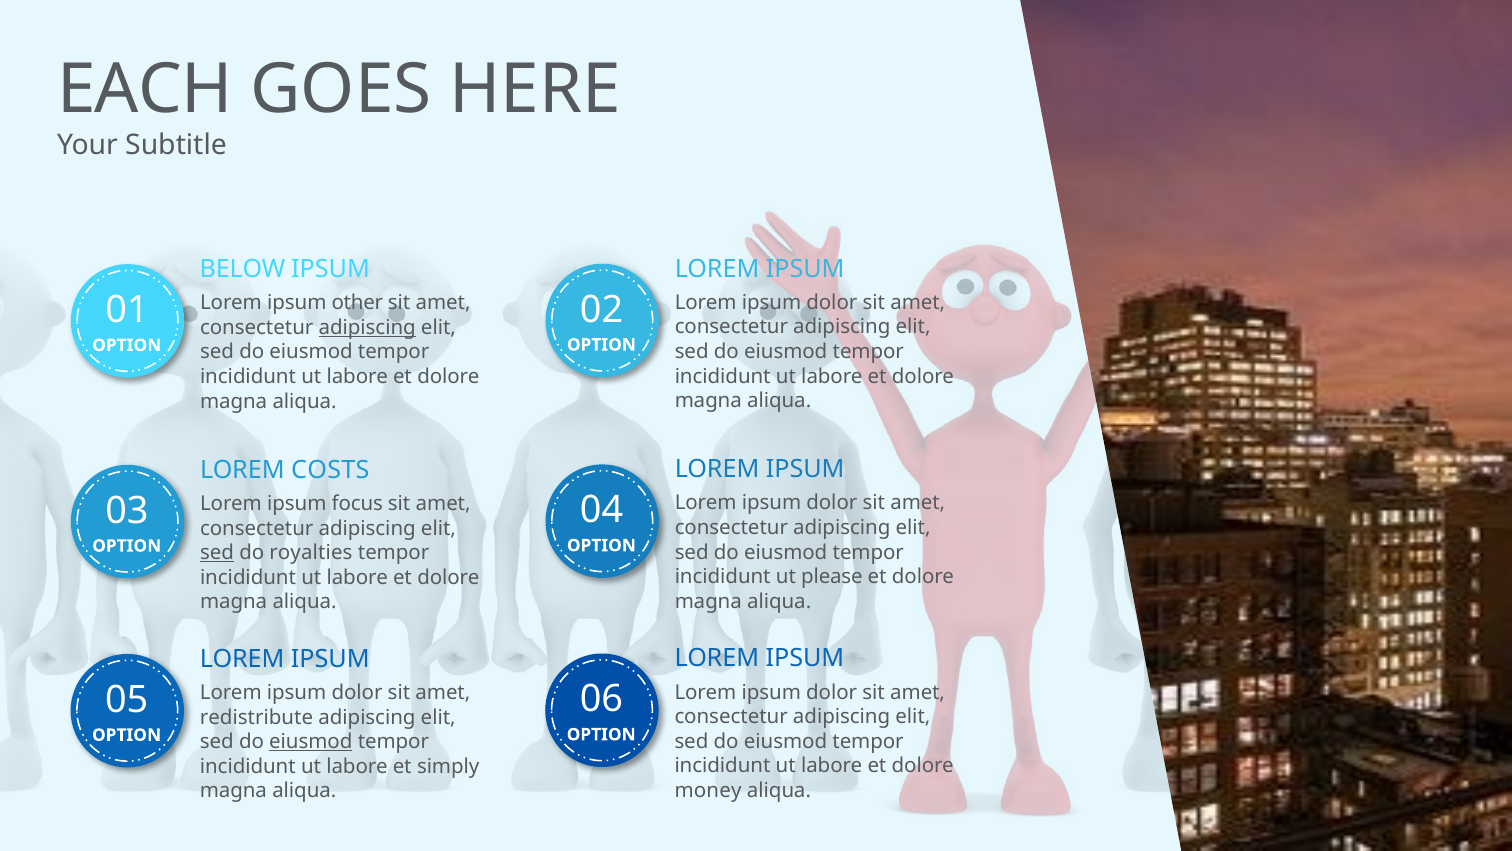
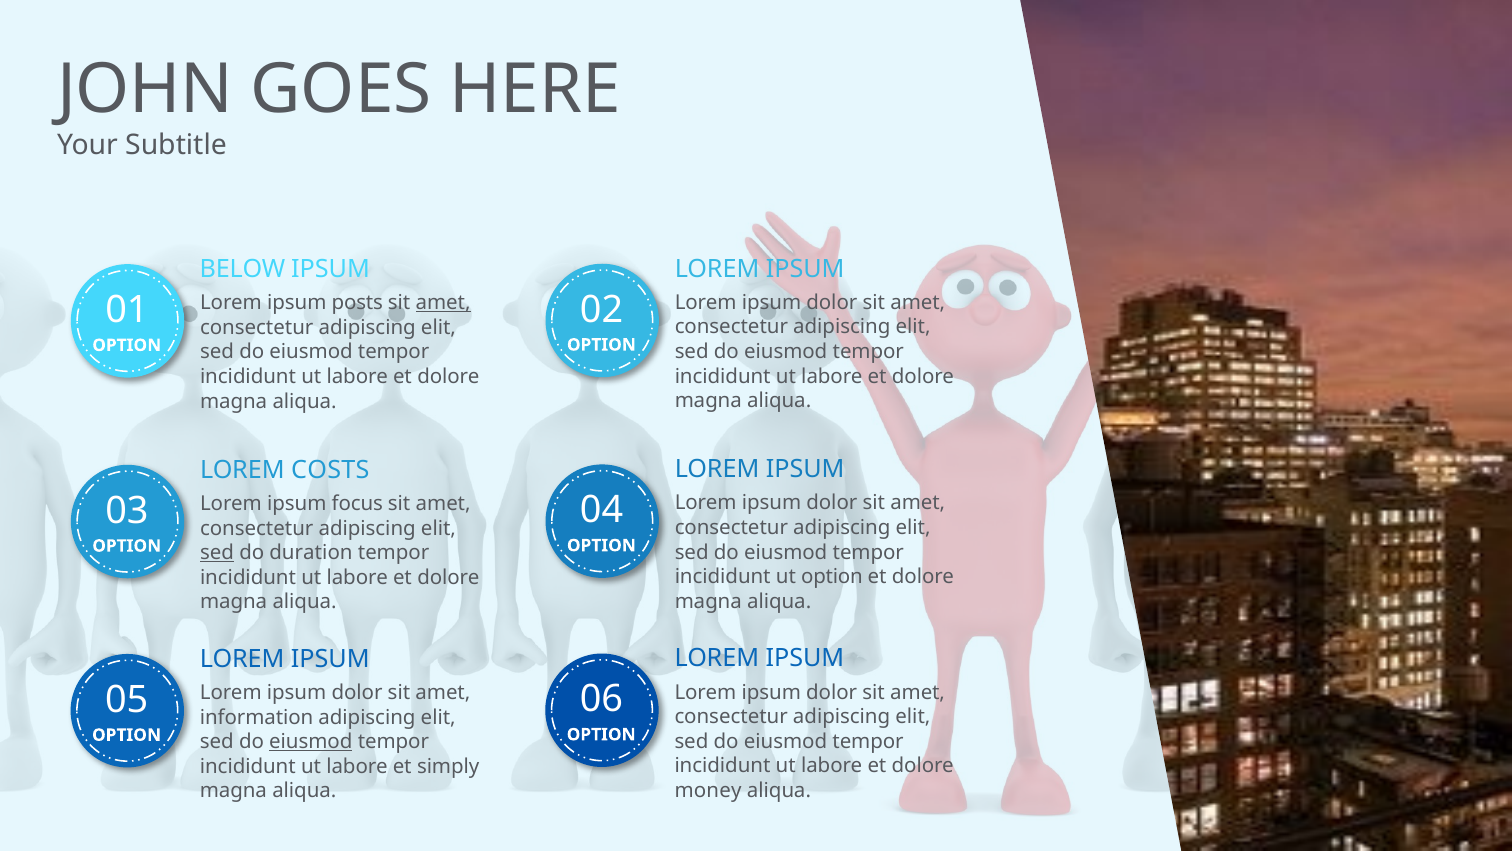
EACH: EACH -> JOHN
other: other -> posts
amet at (443, 303) underline: none -> present
adipiscing at (367, 327) underline: present -> none
royalties: royalties -> duration
ut please: please -> option
redistribute: redistribute -> information
